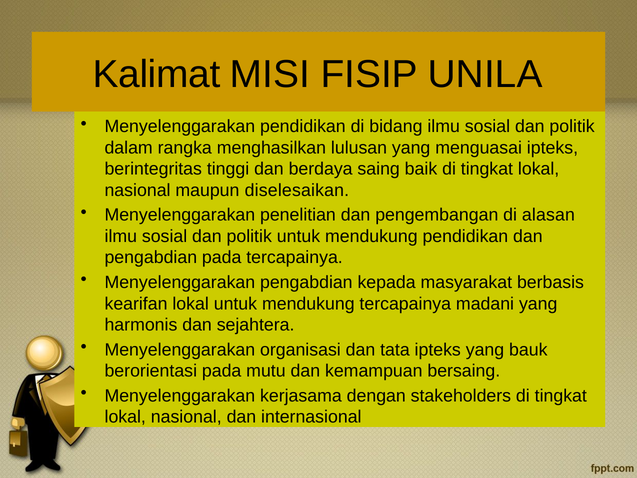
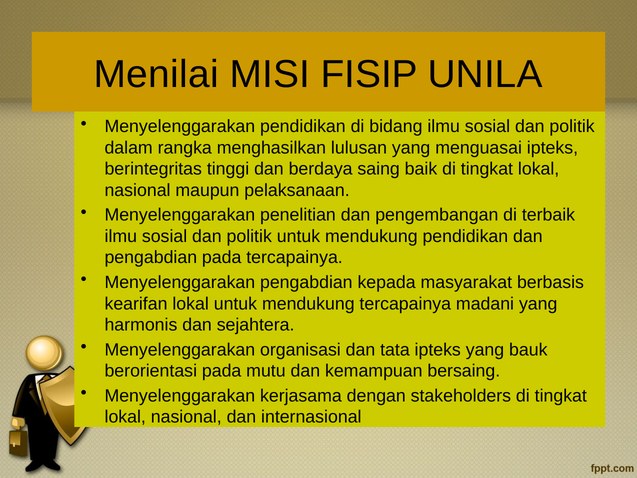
Kalimat: Kalimat -> Menilai
diselesaikan: diselesaikan -> pelaksanaan
alasan: alasan -> terbaik
